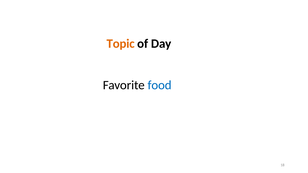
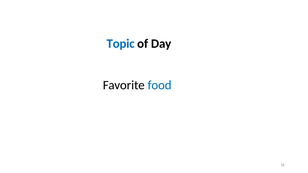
Topic colour: orange -> blue
